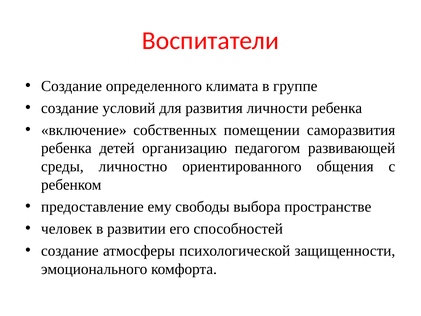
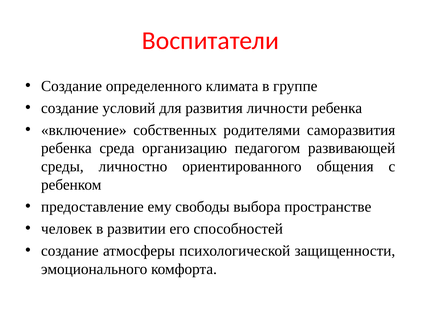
помещении: помещении -> родителями
детей: детей -> среда
